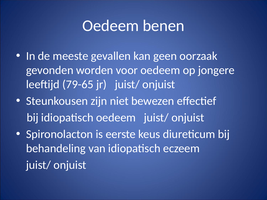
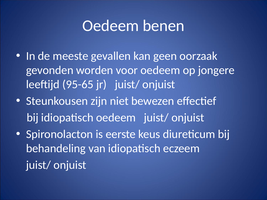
79-65: 79-65 -> 95-65
